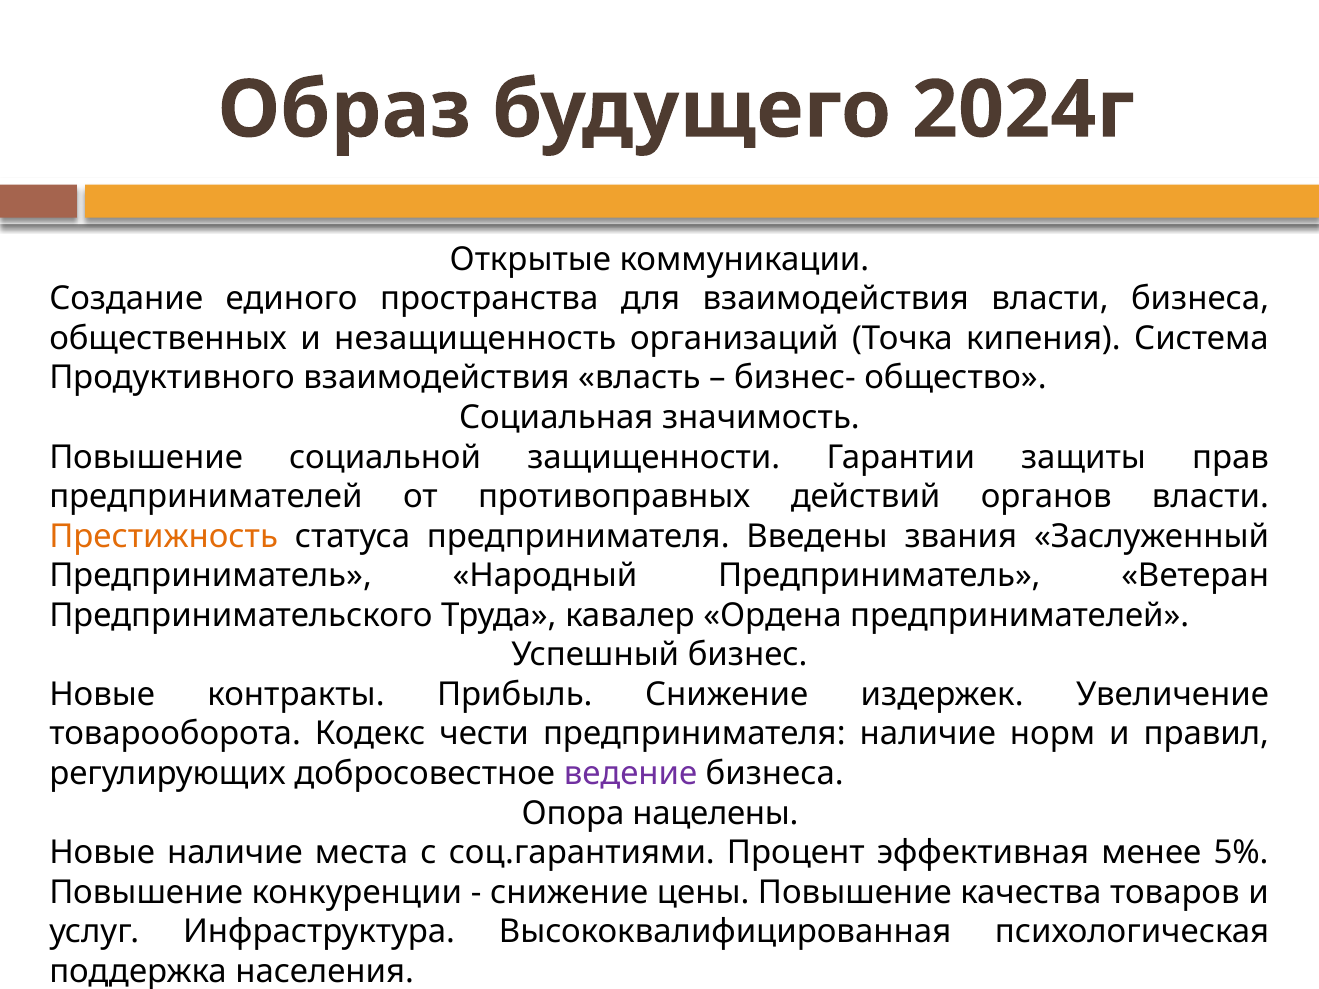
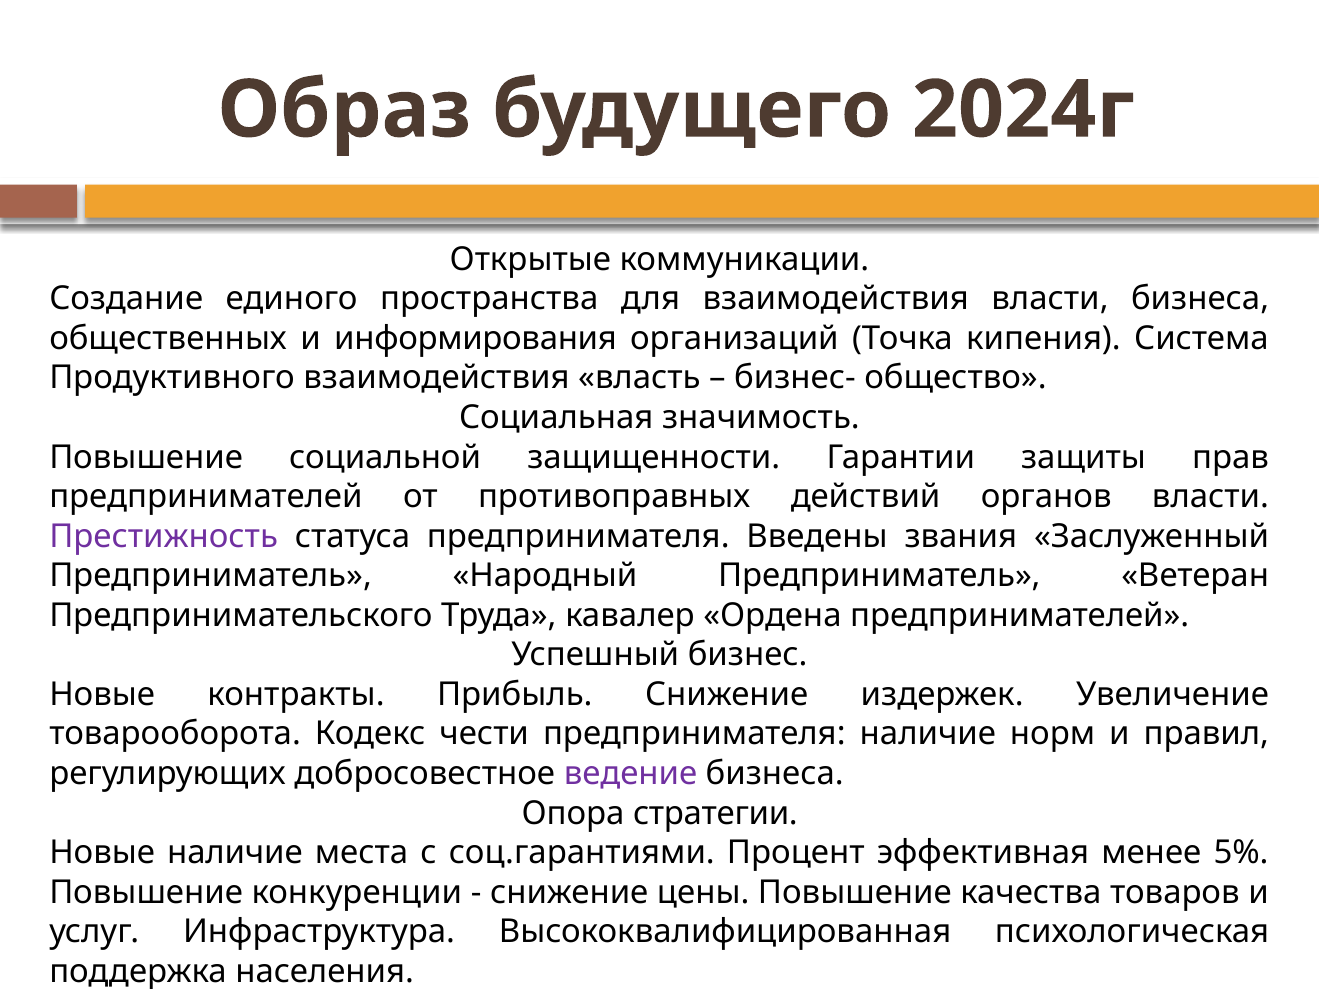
незащищенность: незащищенность -> информирования
Престижность colour: orange -> purple
нацелены: нацелены -> стратегии
